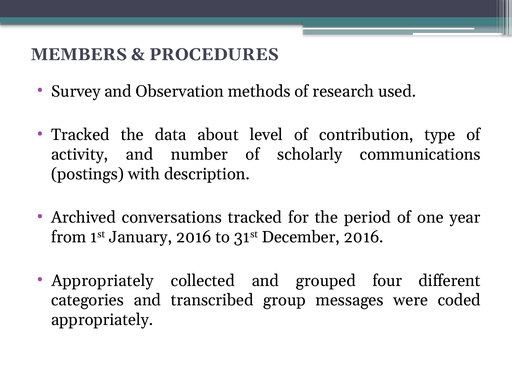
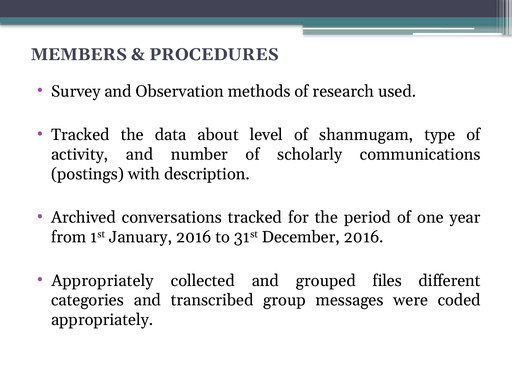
contribution: contribution -> shanmugam
four: four -> files
